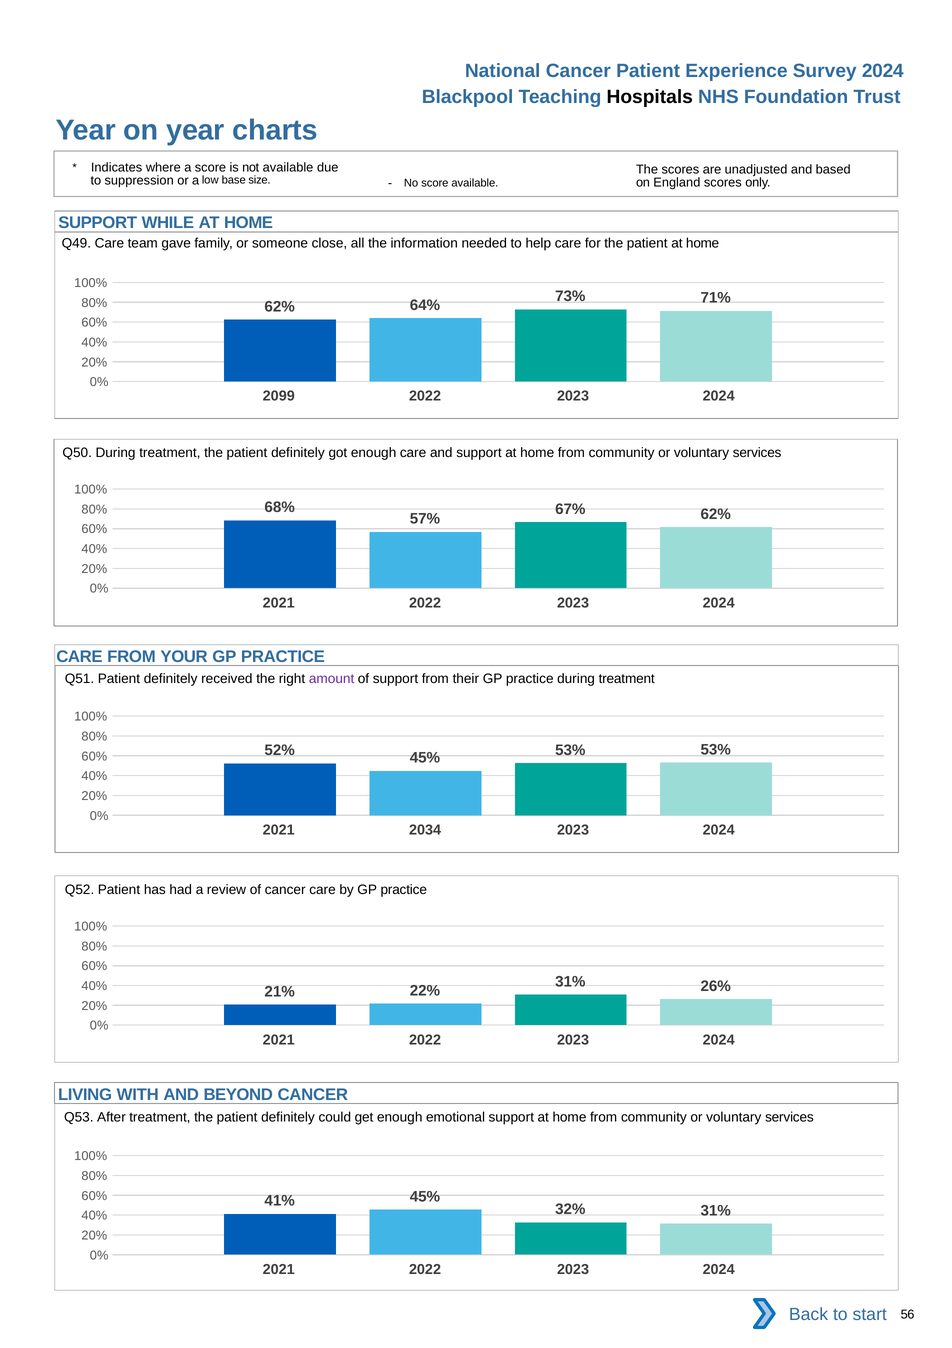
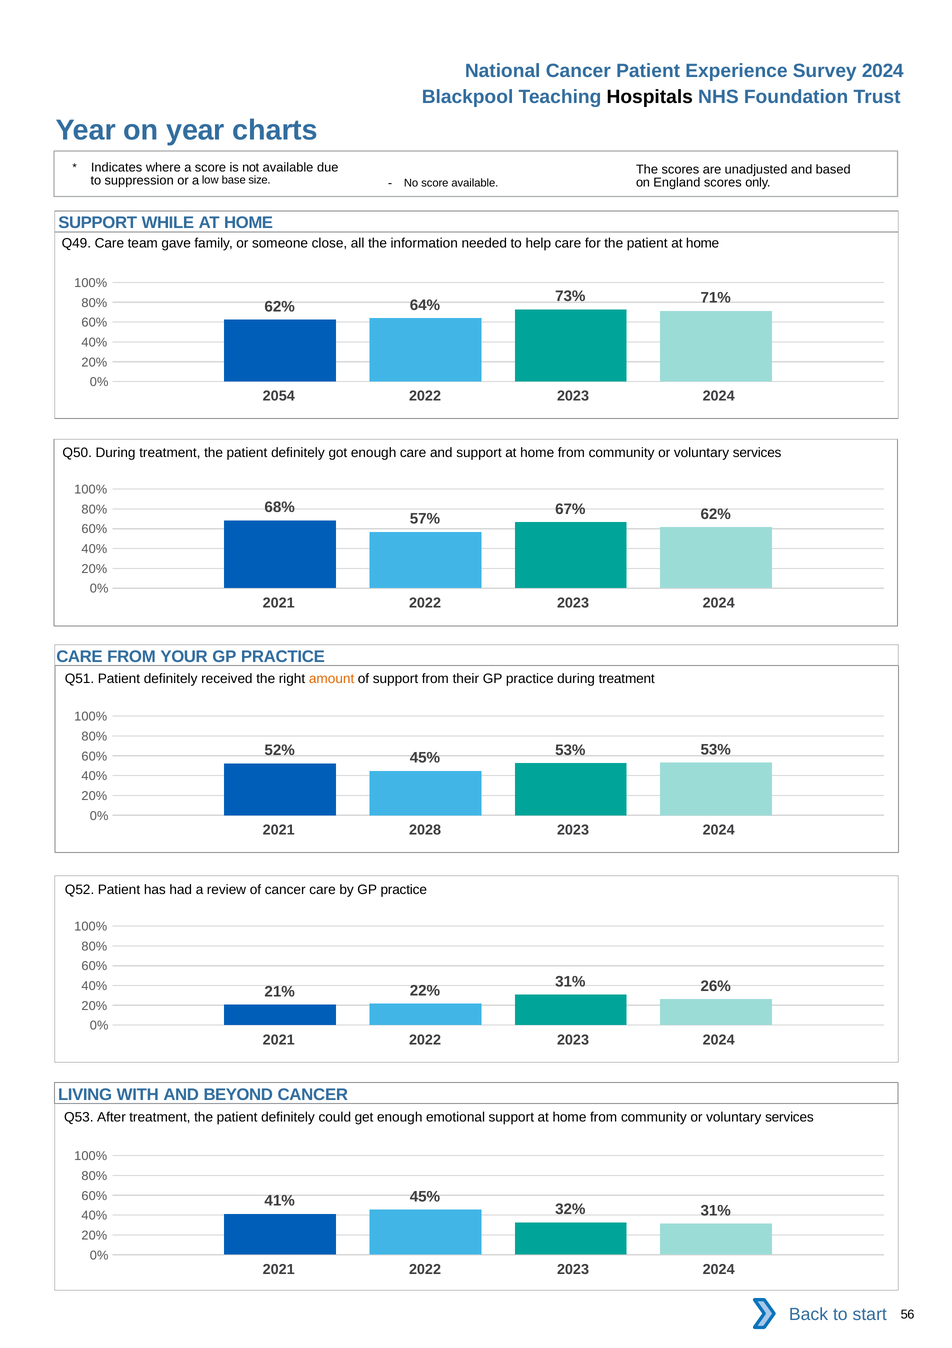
2099: 2099 -> 2054
amount colour: purple -> orange
2034: 2034 -> 2028
